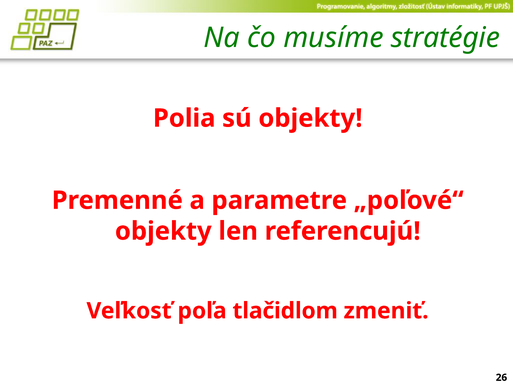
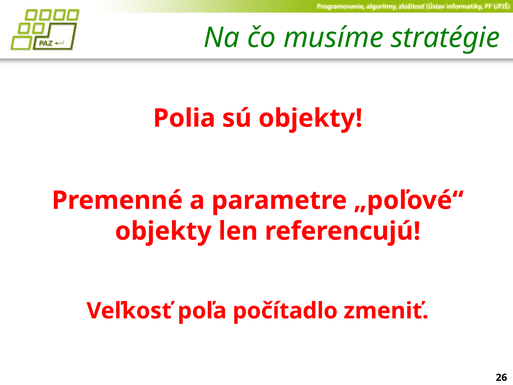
tlačidlom: tlačidlom -> počítadlo
